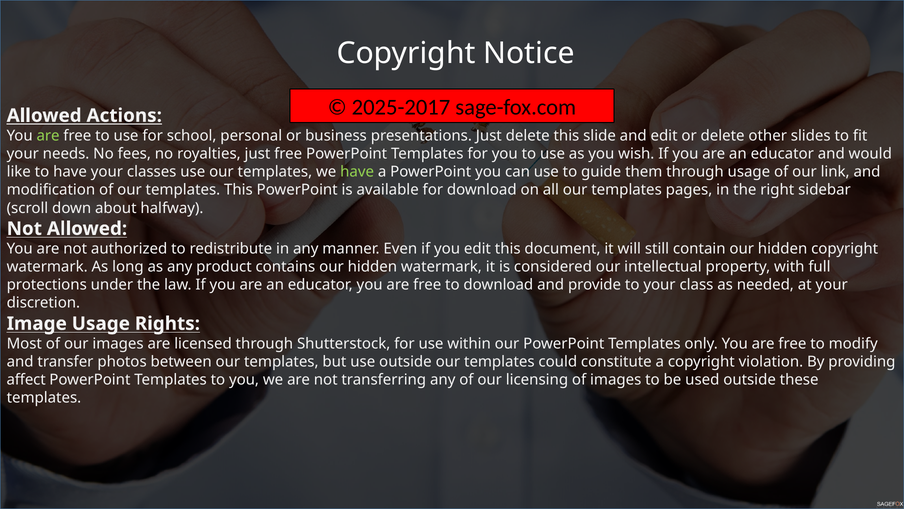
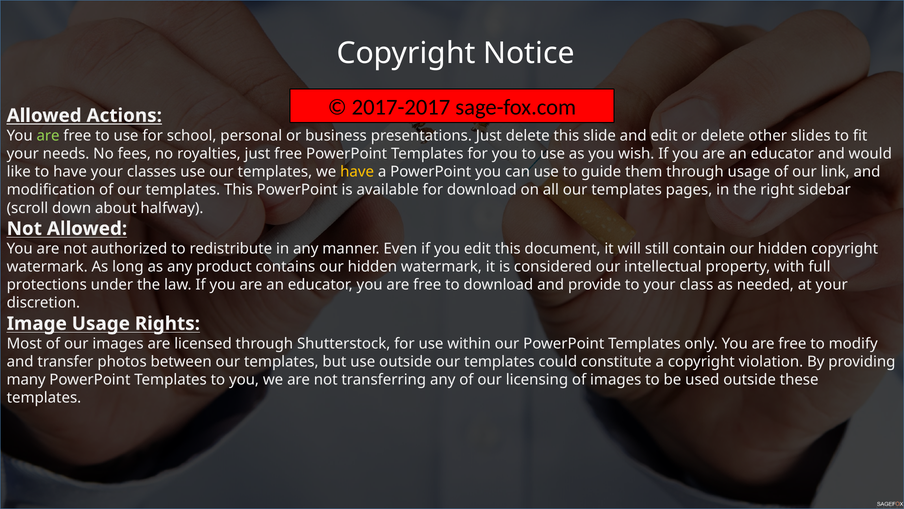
2025-2017: 2025-2017 -> 2017-2017
have at (357, 172) colour: light green -> yellow
affect: affect -> many
